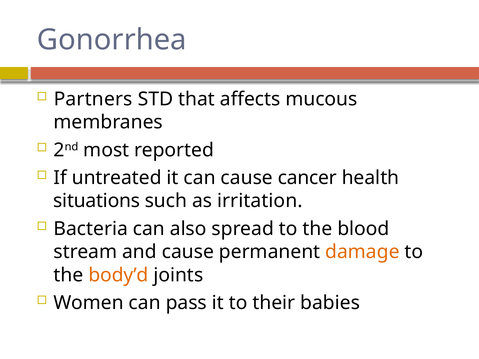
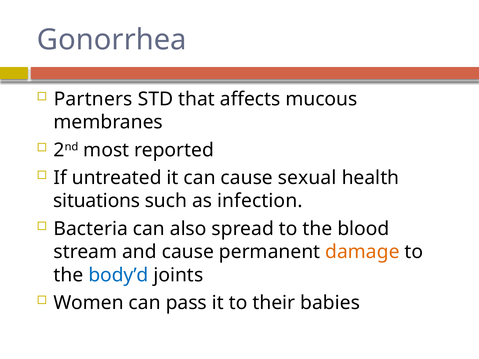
cancer: cancer -> sexual
irritation: irritation -> infection
body’d colour: orange -> blue
